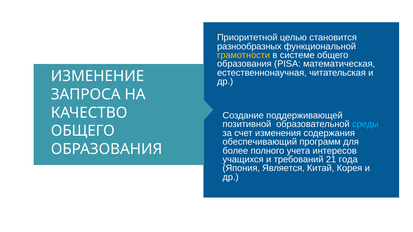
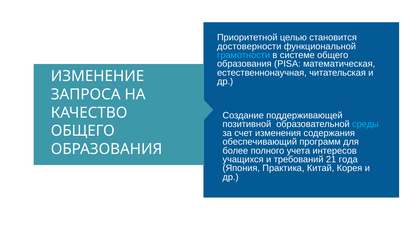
разнообразных: разнообразных -> достоверности
грамотности colour: yellow -> light blue
Является: Является -> Практика
